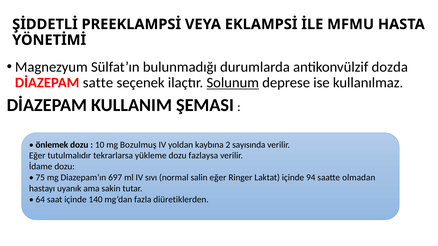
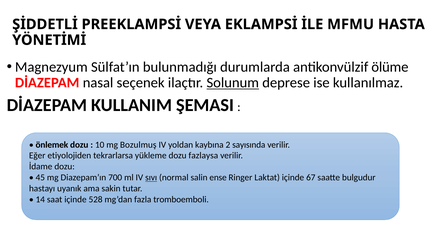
dozda: dozda -> ölüme
satte: satte -> nasal
tutulmalıdır: tutulmalıdır -> etiyolojiden
75: 75 -> 45
697: 697 -> 700
sıvı underline: none -> present
salin eğer: eğer -> ense
94: 94 -> 67
olmadan: olmadan -> bulgudur
64: 64 -> 14
140: 140 -> 528
diüretiklerden: diüretiklerden -> tromboemboli
